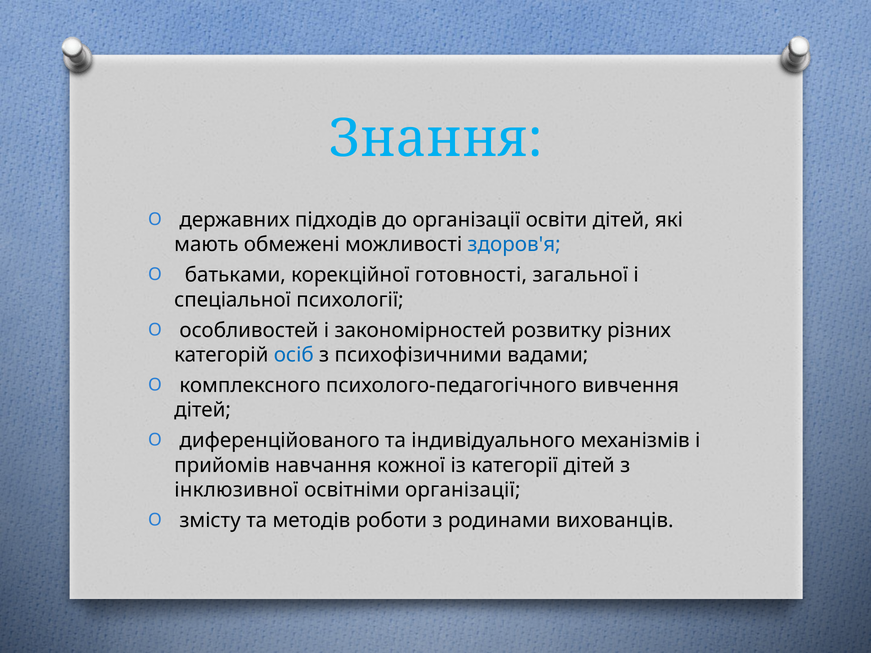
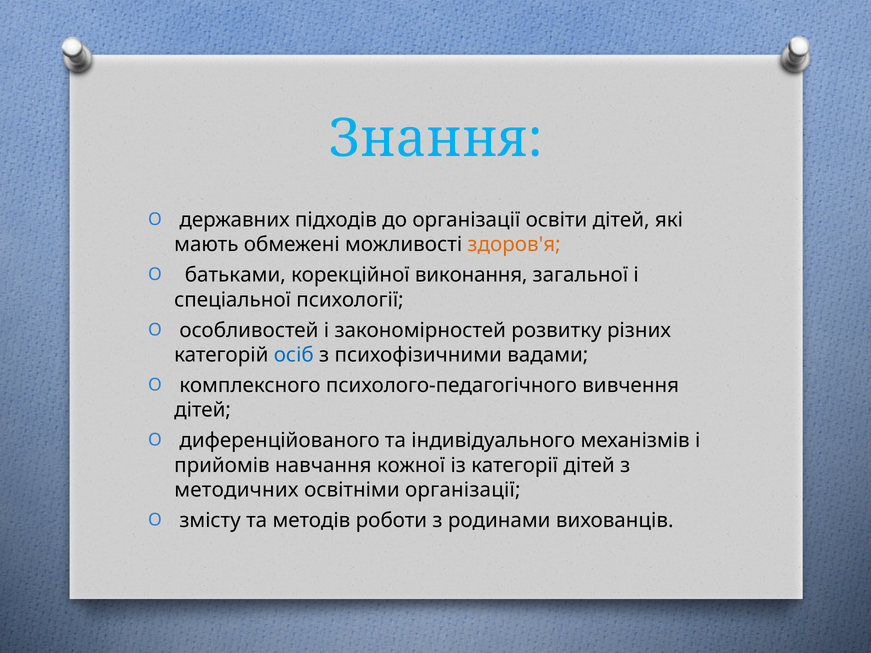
здоров'я colour: blue -> orange
готовності: готовності -> виконання
інклюзивної: інклюзивної -> методичних
